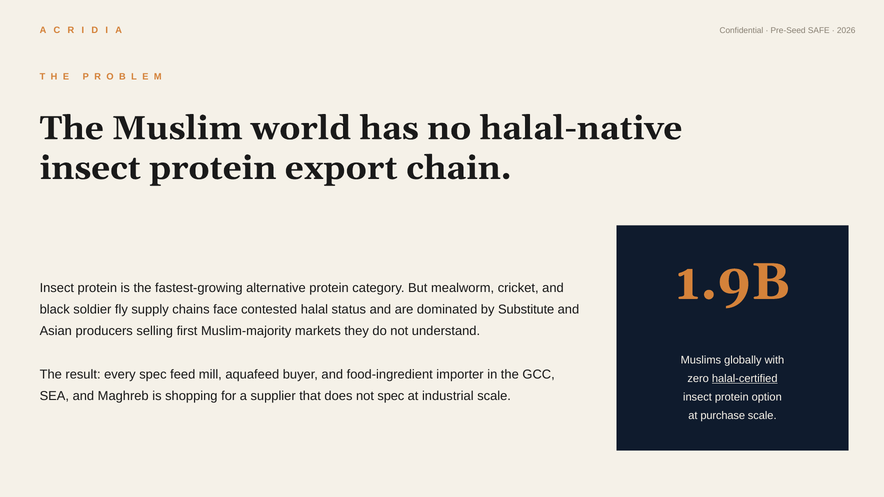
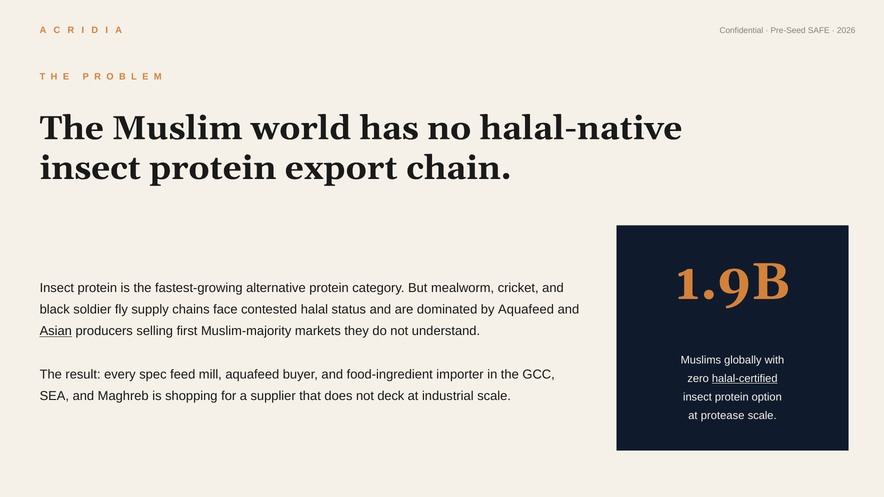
by Substitute: Substitute -> Aquafeed
Asian underline: none -> present
not spec: spec -> deck
purchase: purchase -> protease
